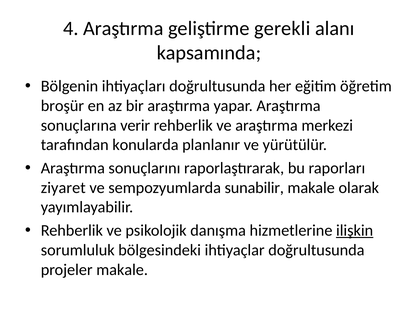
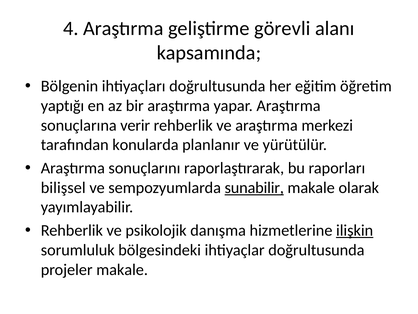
gerekli: gerekli -> görevli
broşür: broşür -> yaptığı
ziyaret: ziyaret -> bilişsel
sunabilir underline: none -> present
